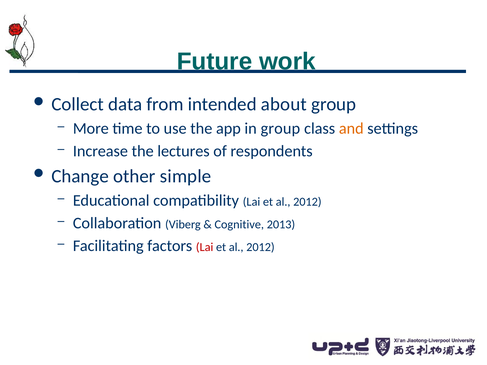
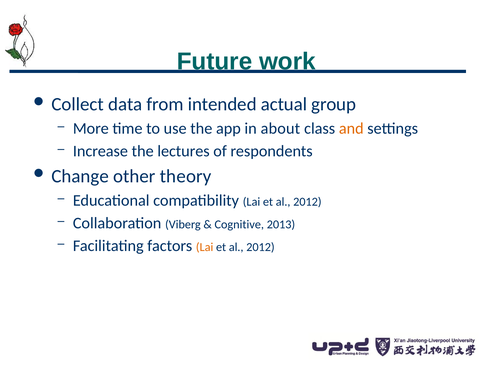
about: about -> actual
in group: group -> about
simple: simple -> theory
Lai at (205, 247) colour: red -> orange
